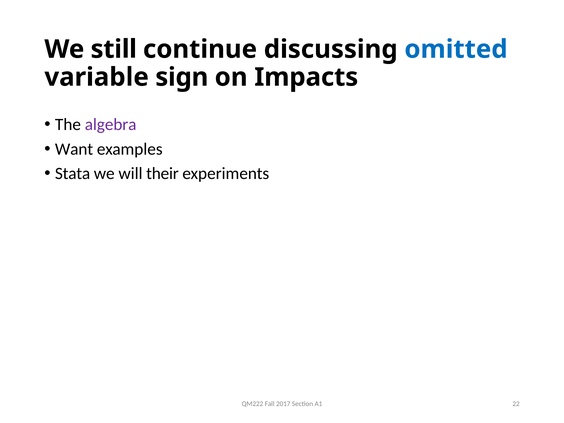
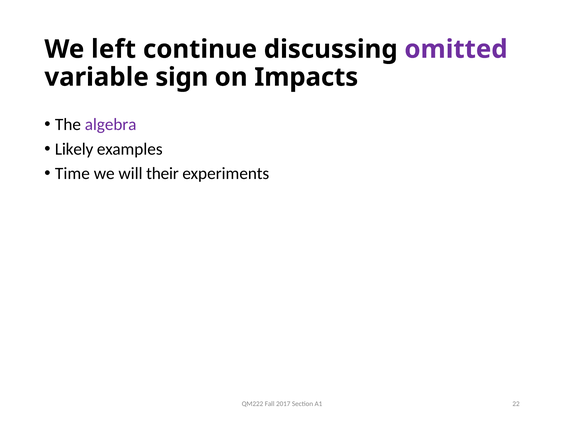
still: still -> left
omitted colour: blue -> purple
Want: Want -> Likely
Stata: Stata -> Time
